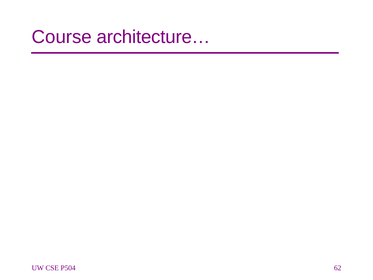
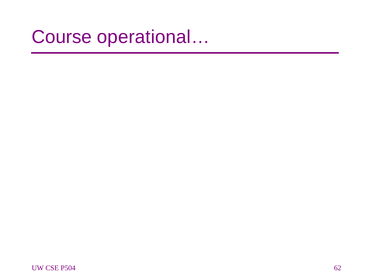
architecture…: architecture… -> operational…
